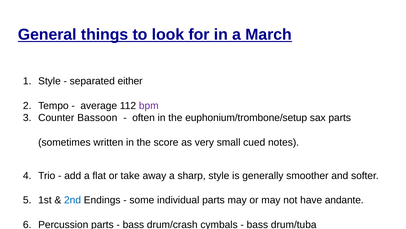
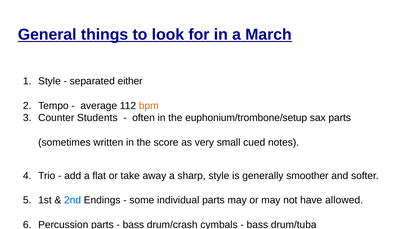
bpm colour: purple -> orange
Bassoon: Bassoon -> Students
andante: andante -> allowed
